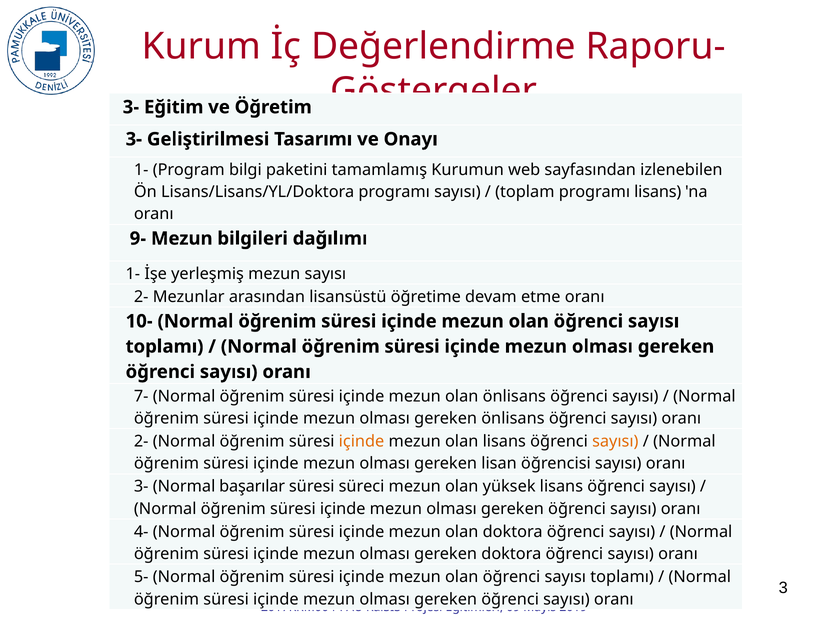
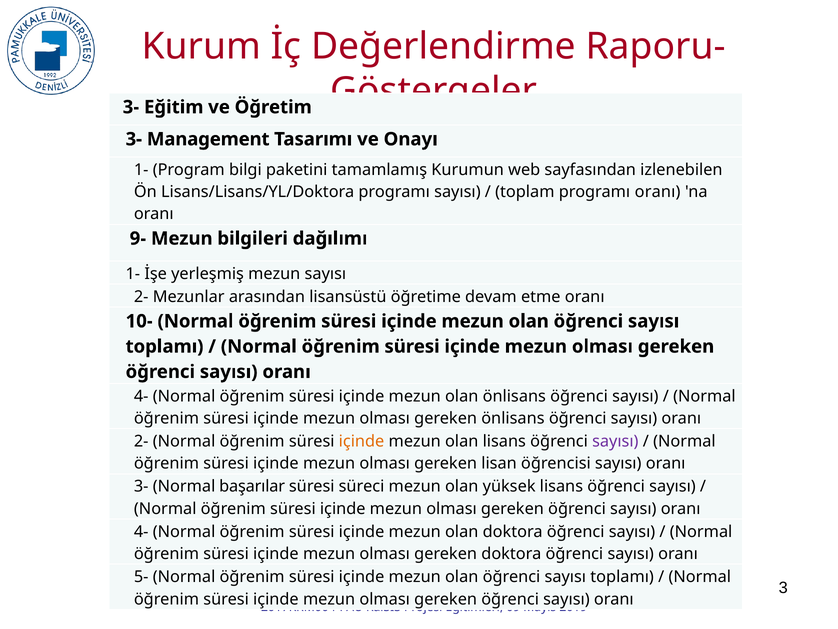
Geliştirilmesi: Geliştirilmesi -> Management
programı lisans: lisans -> oranı
7- at (141, 396): 7- -> 4-
sayısı at (615, 441) colour: orange -> purple
